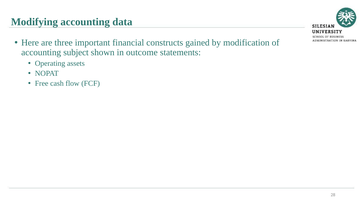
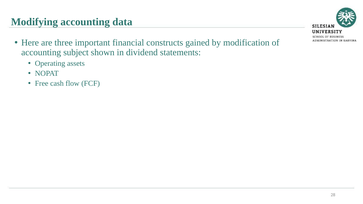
outcome: outcome -> dividend
